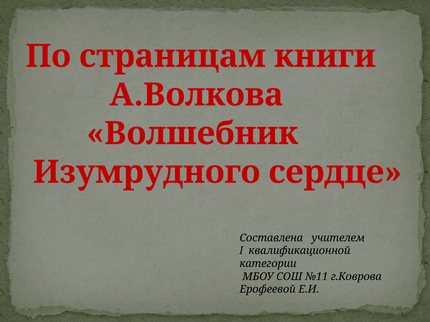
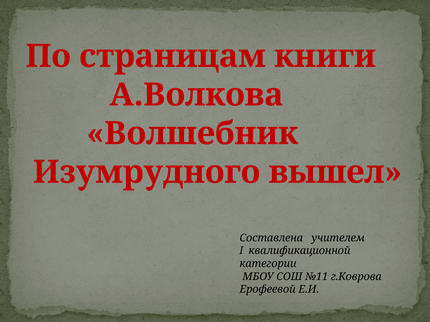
сердце: сердце -> вышел
